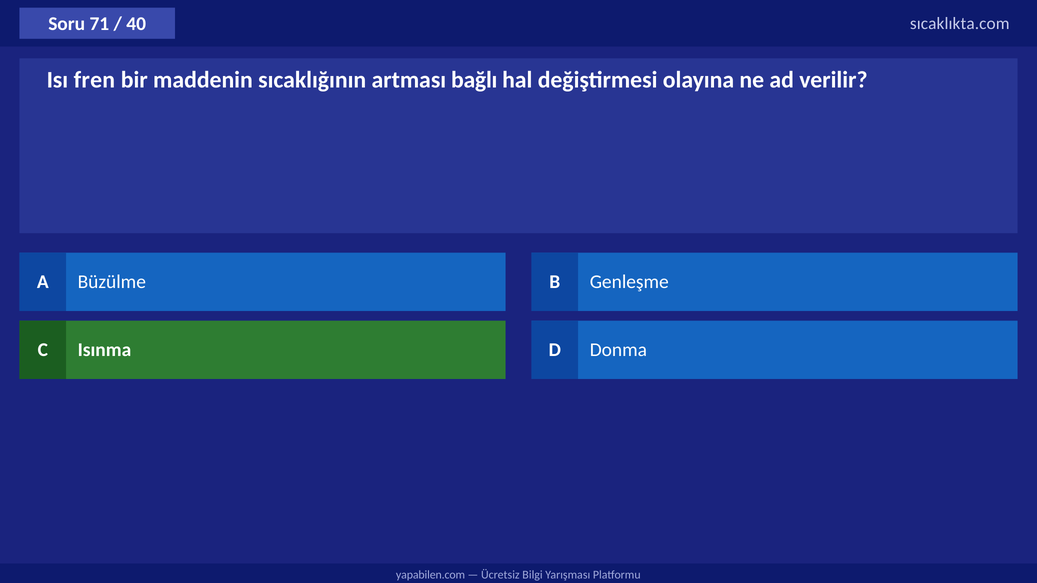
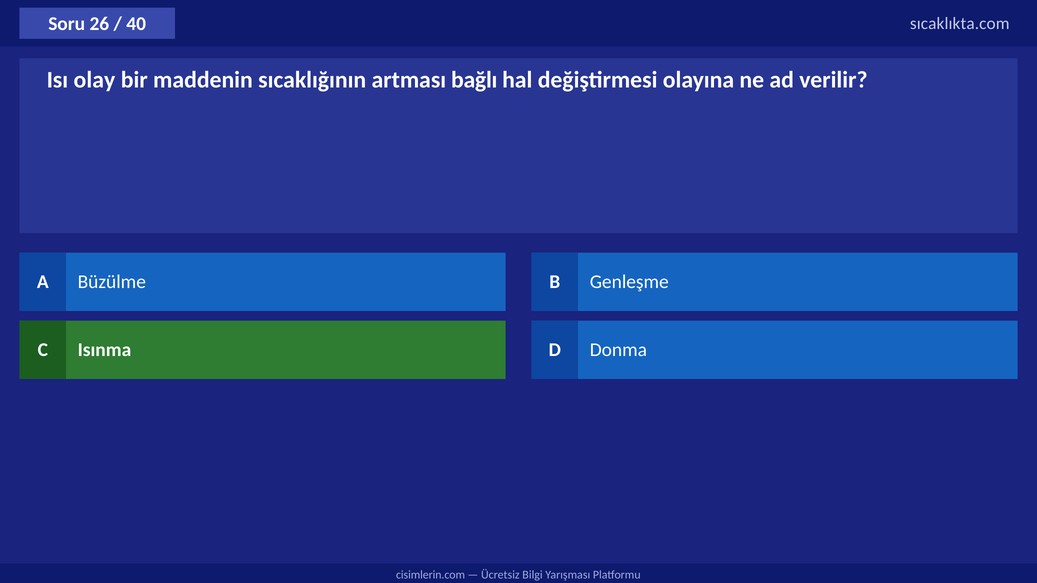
71: 71 -> 26
fren: fren -> olay
yapabilen.com: yapabilen.com -> cisimlerin.com
